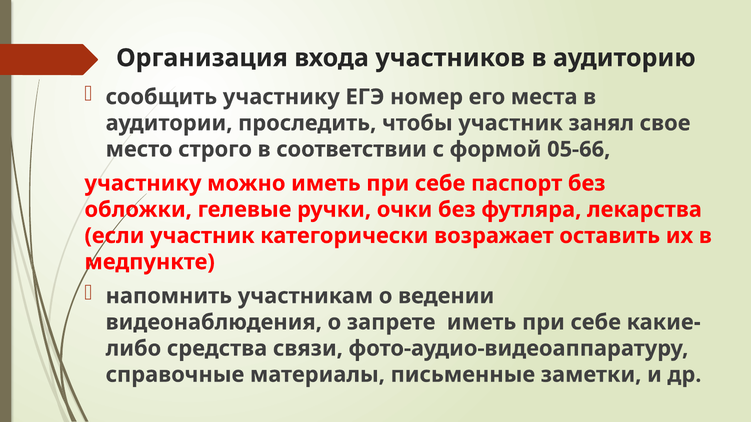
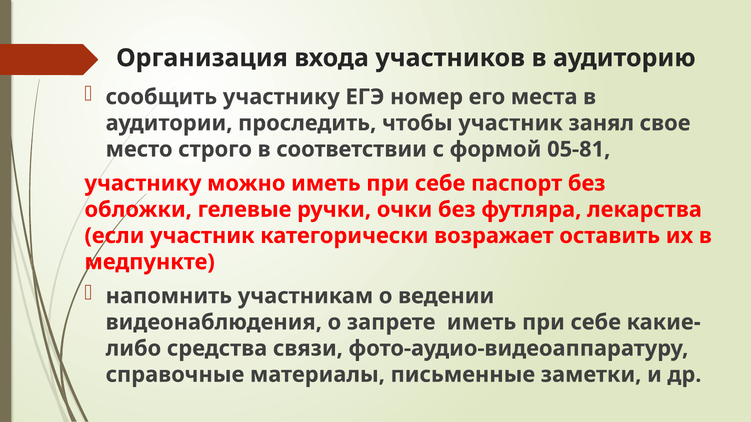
05-66: 05-66 -> 05-81
